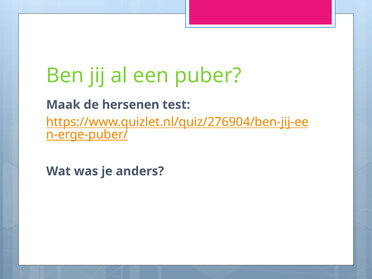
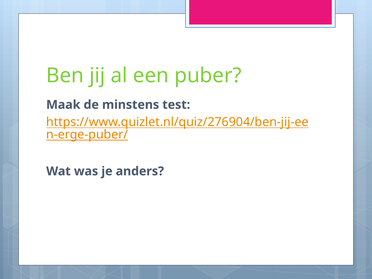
hersenen: hersenen -> minstens
